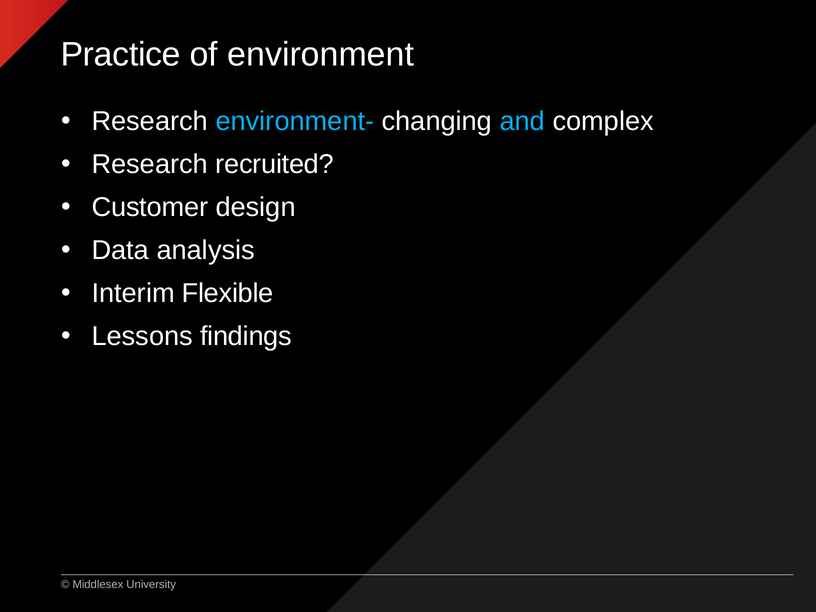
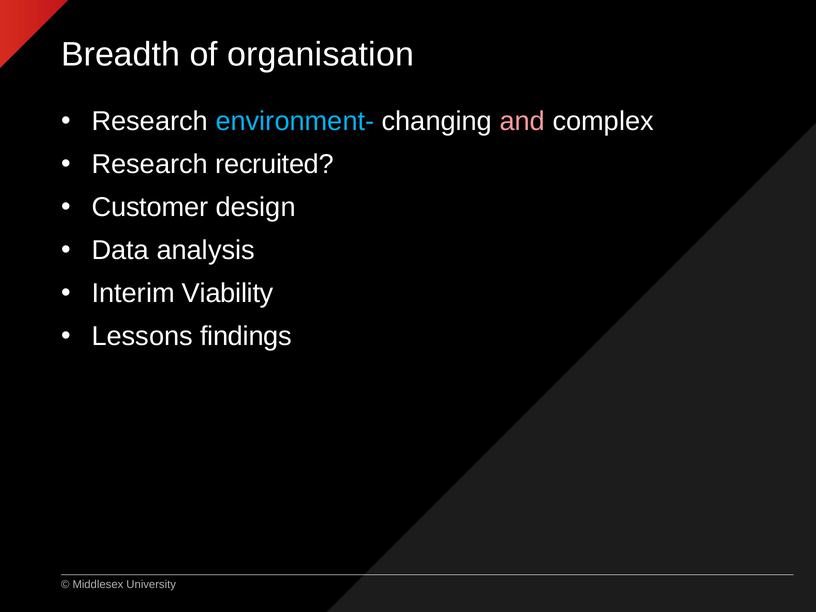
Practice: Practice -> Breadth
environment: environment -> organisation
and colour: light blue -> pink
Flexible: Flexible -> Viability
